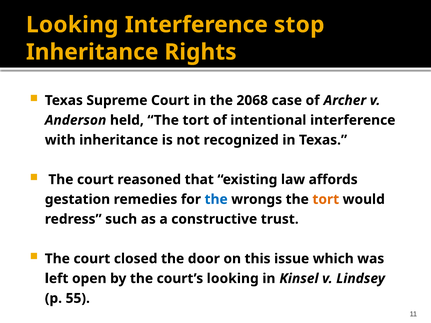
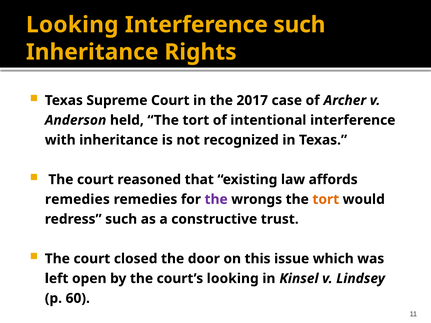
Interference stop: stop -> such
2068: 2068 -> 2017
gestation at (77, 200): gestation -> remedies
the at (216, 200) colour: blue -> purple
55: 55 -> 60
